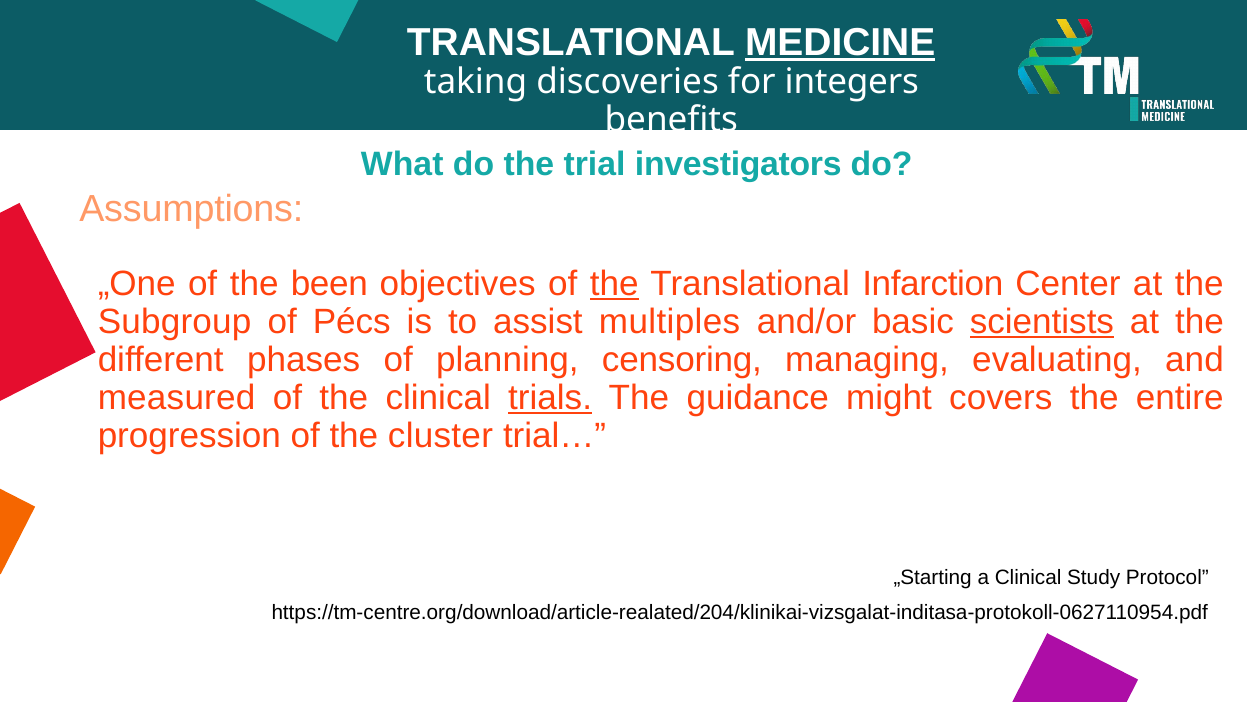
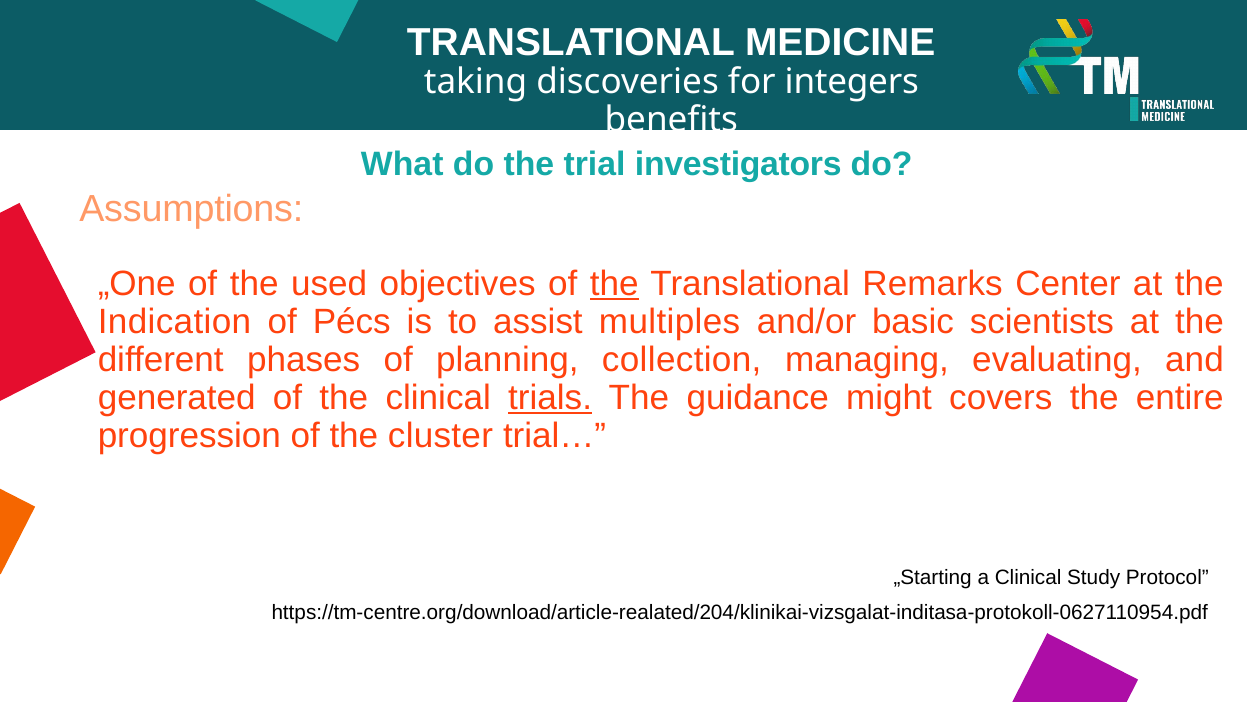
MEDICINE underline: present -> none
been: been -> used
Infarction: Infarction -> Remarks
Subgroup: Subgroup -> Indication
scientists underline: present -> none
censoring: censoring -> collection
measured: measured -> generated
